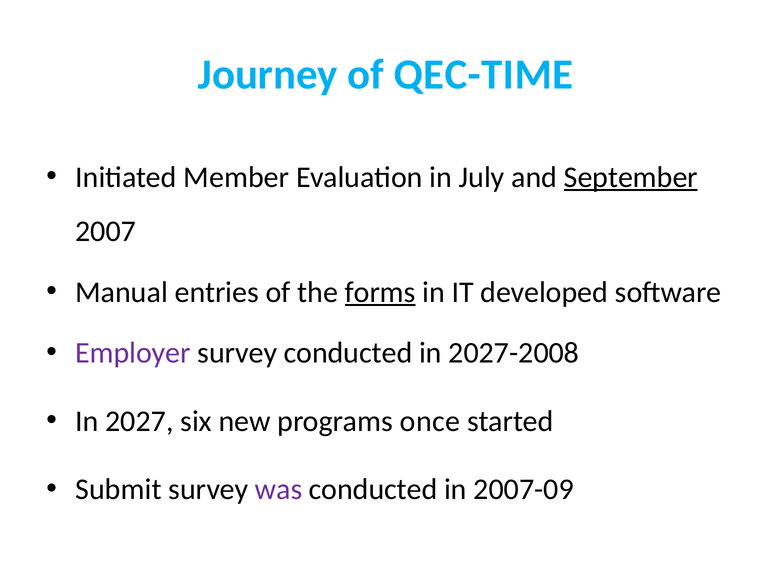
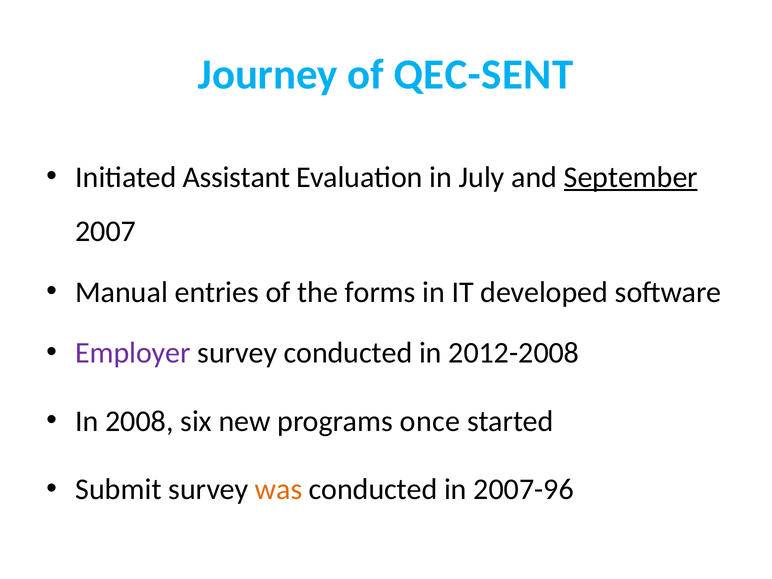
QEC-TIME: QEC-TIME -> QEC-SENT
Member: Member -> Assistant
forms underline: present -> none
2027-2008: 2027-2008 -> 2012-2008
2027: 2027 -> 2008
was colour: purple -> orange
2007-09: 2007-09 -> 2007-96
